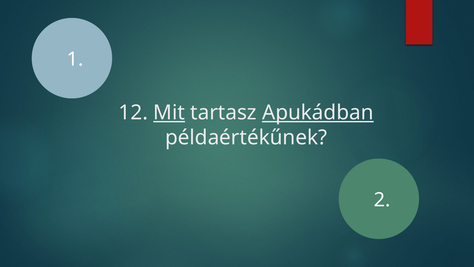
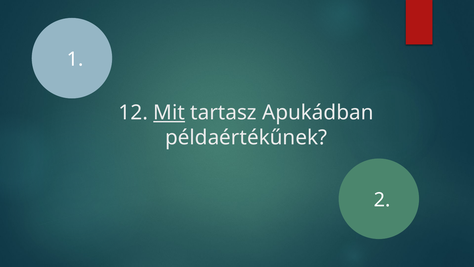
Apukádban underline: present -> none
